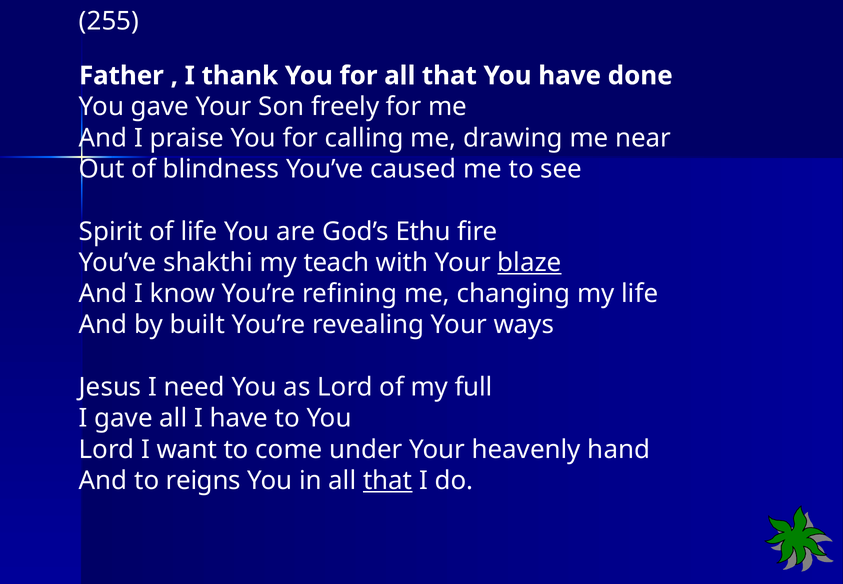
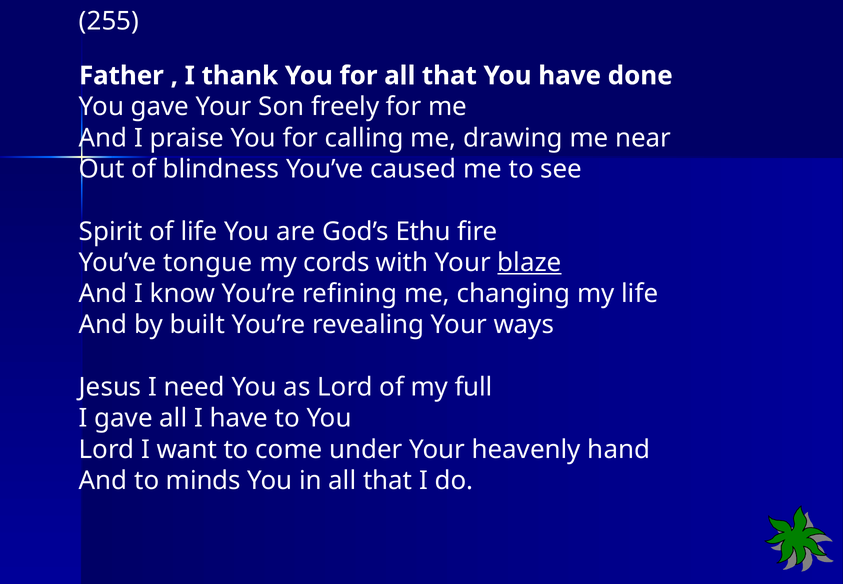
shakthi: shakthi -> tongue
teach: teach -> cords
reigns: reigns -> minds
that at (388, 480) underline: present -> none
